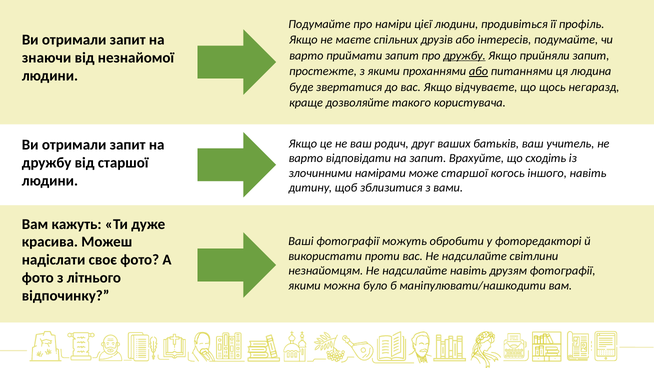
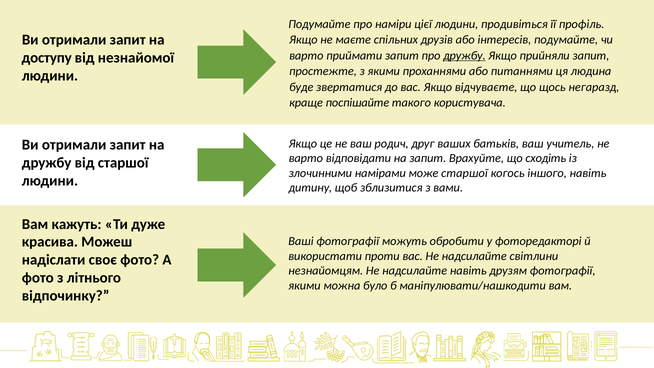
знаючи: знаючи -> доступу
або at (478, 71) underline: present -> none
дозволяйте: дозволяйте -> поспішайте
